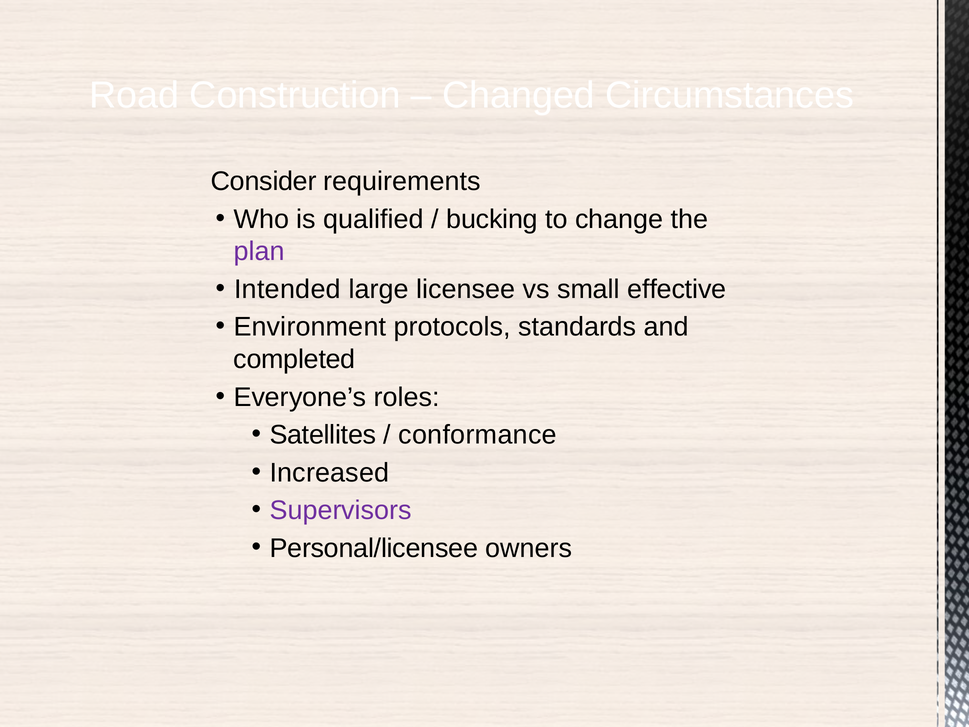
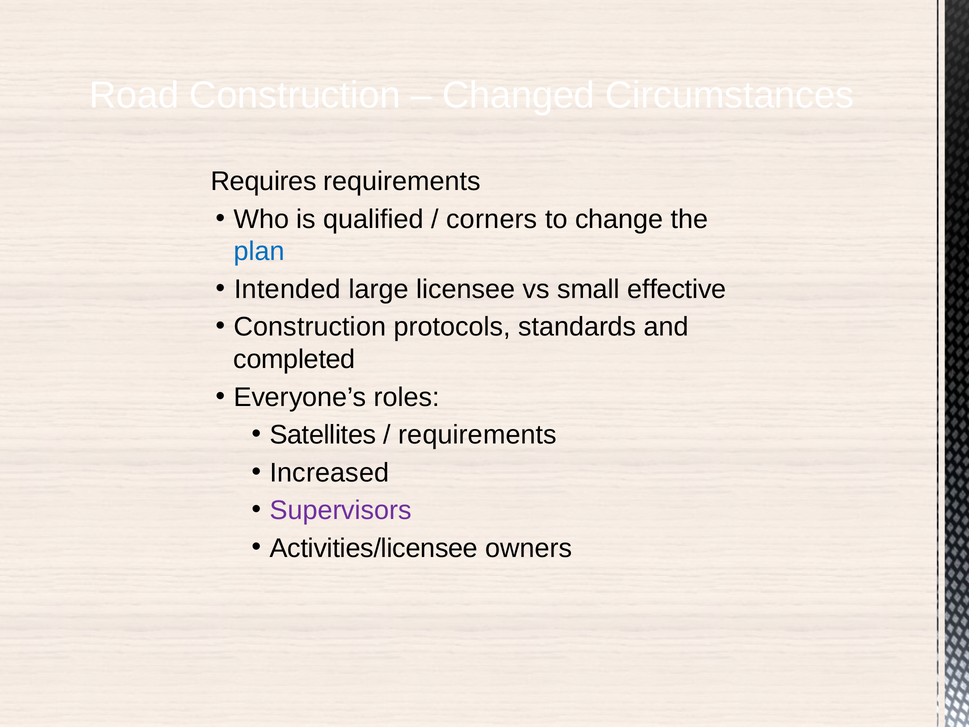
Consider: Consider -> Requires
bucking: bucking -> corners
plan colour: purple -> blue
Environment at (310, 327): Environment -> Construction
conformance at (478, 435): conformance -> requirements
Personal/licensee: Personal/licensee -> Activities/licensee
